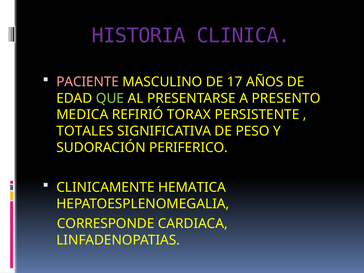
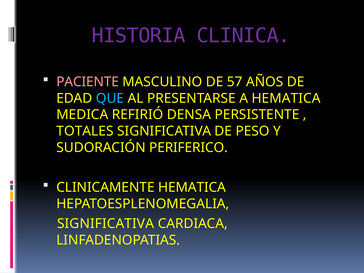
17: 17 -> 57
QUE colour: light green -> light blue
A PRESENTO: PRESENTO -> HEMATICA
TORAX: TORAX -> DENSA
CORRESPONDE at (106, 224): CORRESPONDE -> SIGNIFICATIVA
